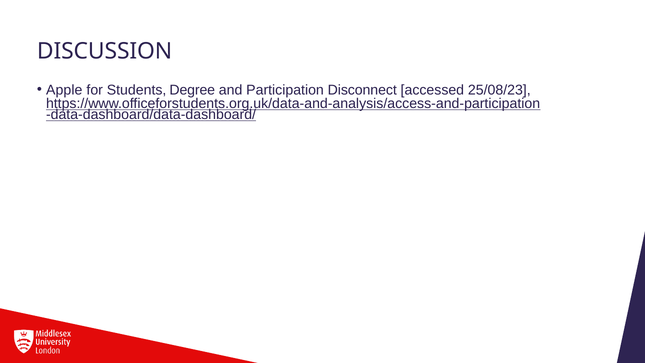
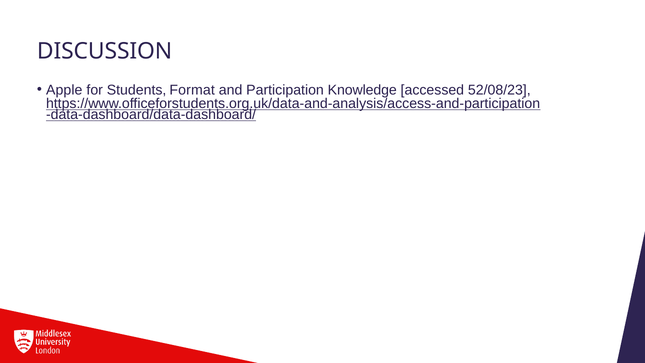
Degree: Degree -> Format
Disconnect: Disconnect -> Knowledge
25/08/23: 25/08/23 -> 52/08/23
